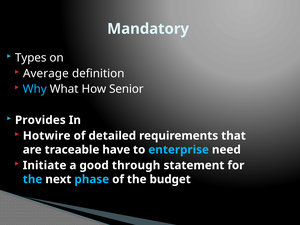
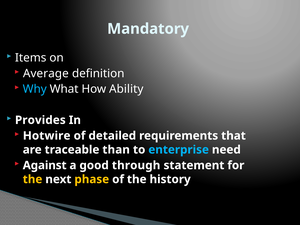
Types: Types -> Items
Senior: Senior -> Ability
have: have -> than
Initiate: Initiate -> Against
the at (33, 179) colour: light blue -> yellow
phase colour: light blue -> yellow
budget: budget -> history
